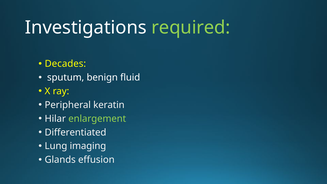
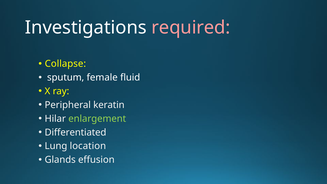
required colour: light green -> pink
Decades: Decades -> Collapse
benign: benign -> female
imaging: imaging -> location
